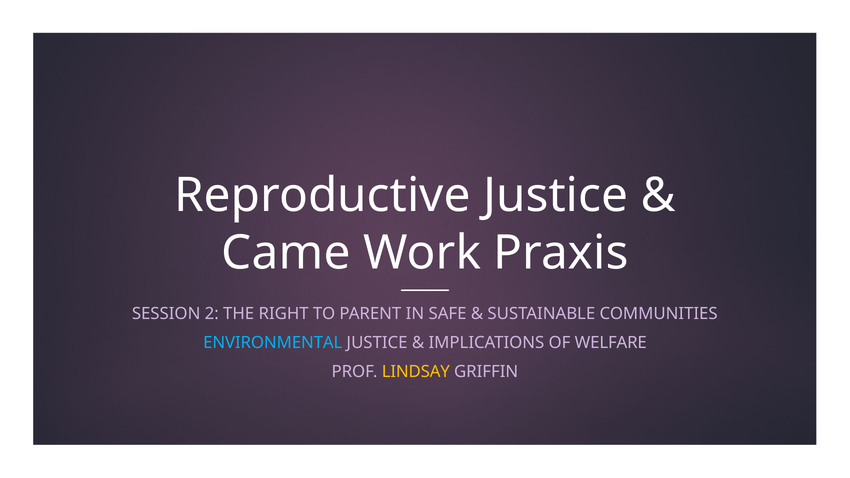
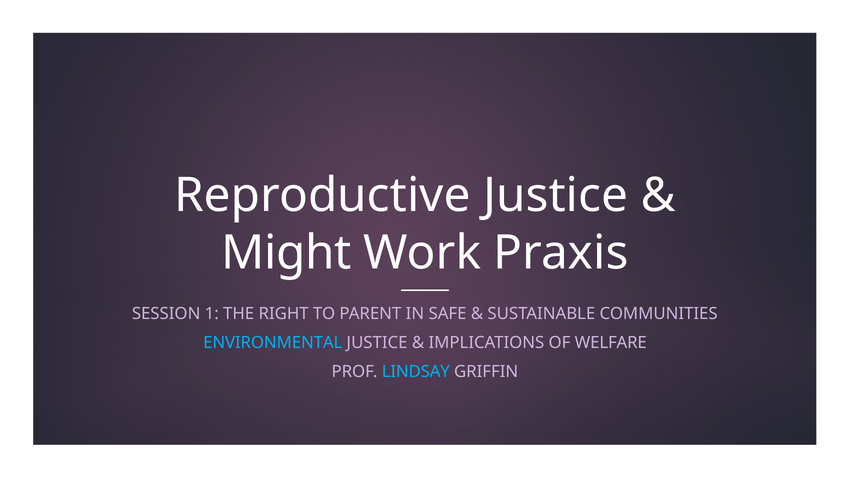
Came: Came -> Might
2: 2 -> 1
LINDSAY colour: yellow -> light blue
